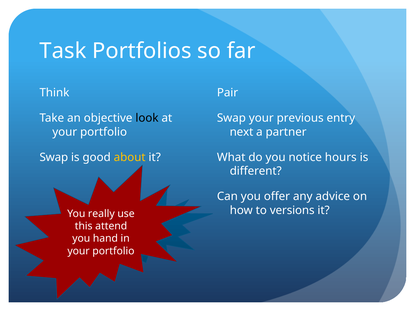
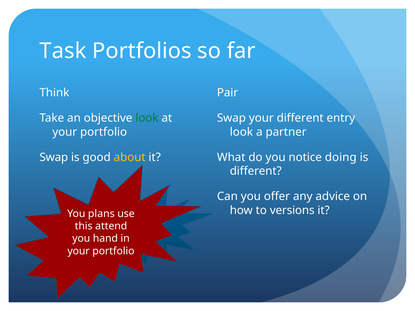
look at (147, 118) colour: black -> green
your previous: previous -> different
next at (241, 132): next -> look
hours: hours -> doing
really: really -> plans
